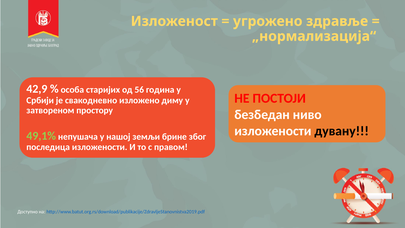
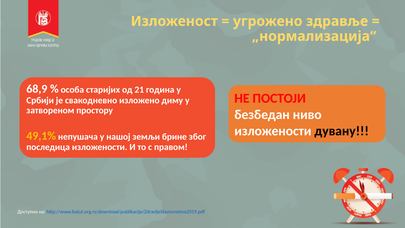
42,9: 42,9 -> 68,9
56: 56 -> 21
49,1% colour: light green -> yellow
